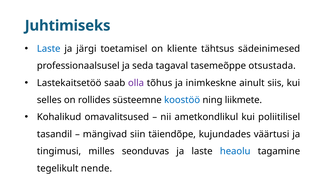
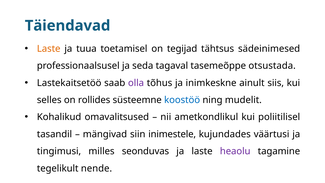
Juhtimiseks: Juhtimiseks -> Täiendavad
Laste at (49, 49) colour: blue -> orange
järgi: järgi -> tuua
kliente: kliente -> tegijad
liikmete: liikmete -> mudelit
täiendõpe: täiendõpe -> inimestele
heaolu colour: blue -> purple
